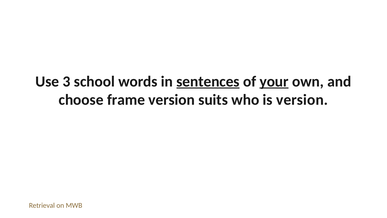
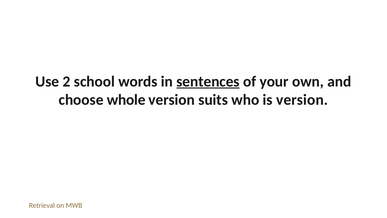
3: 3 -> 2
your underline: present -> none
frame: frame -> whole
